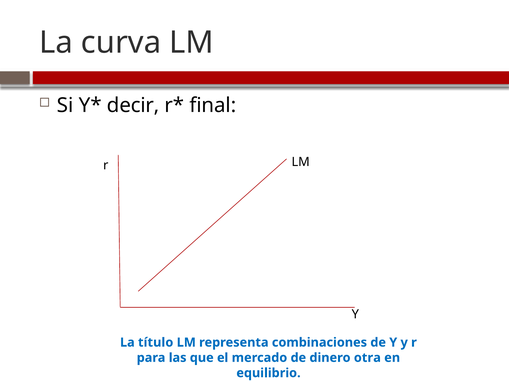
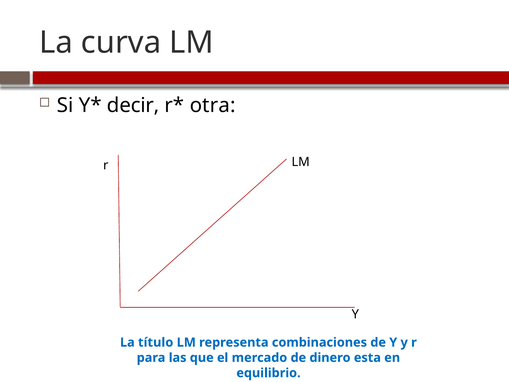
final: final -> otra
otra: otra -> esta
